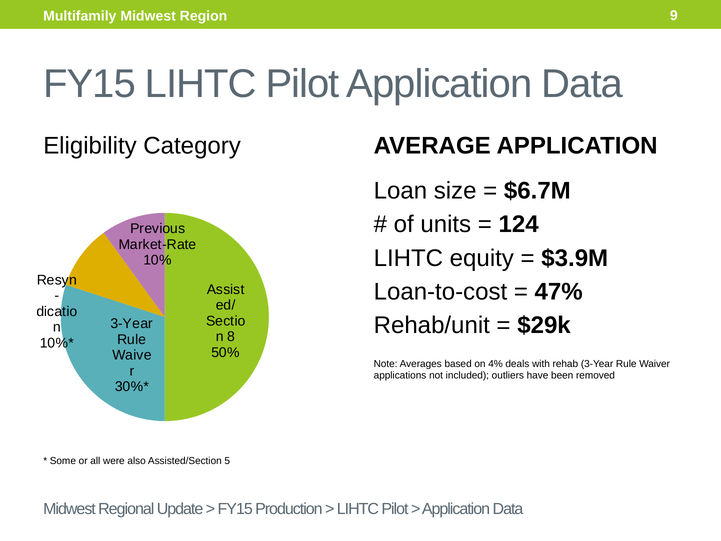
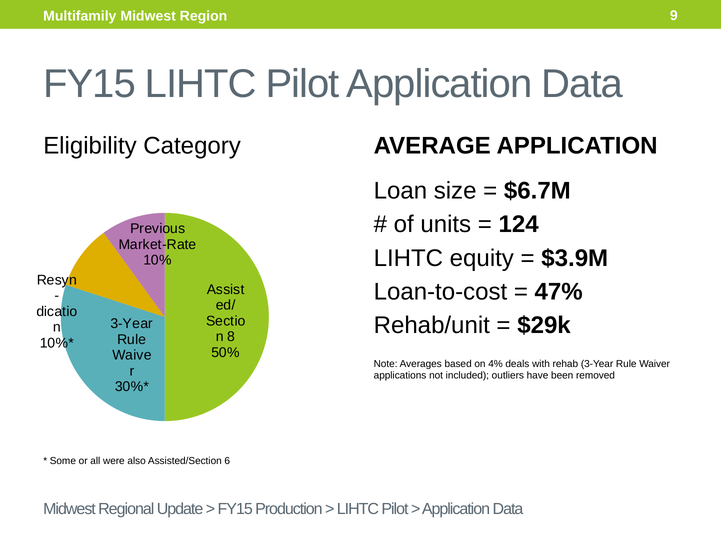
5: 5 -> 6
